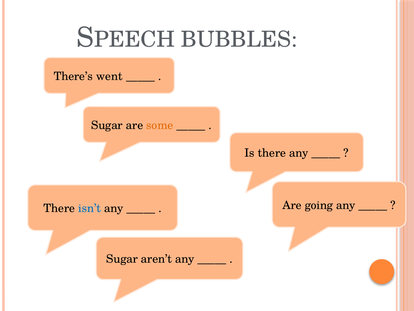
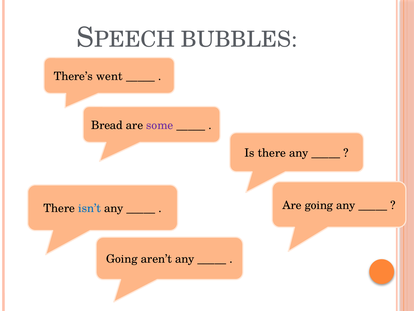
Sugar at (107, 125): Sugar -> Bread
some colour: orange -> purple
Sugar at (122, 259): Sugar -> Going
